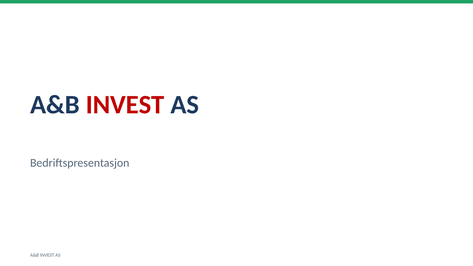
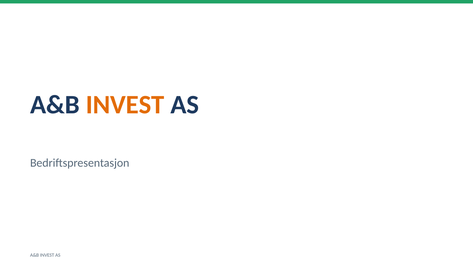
INVEST at (125, 105) colour: red -> orange
